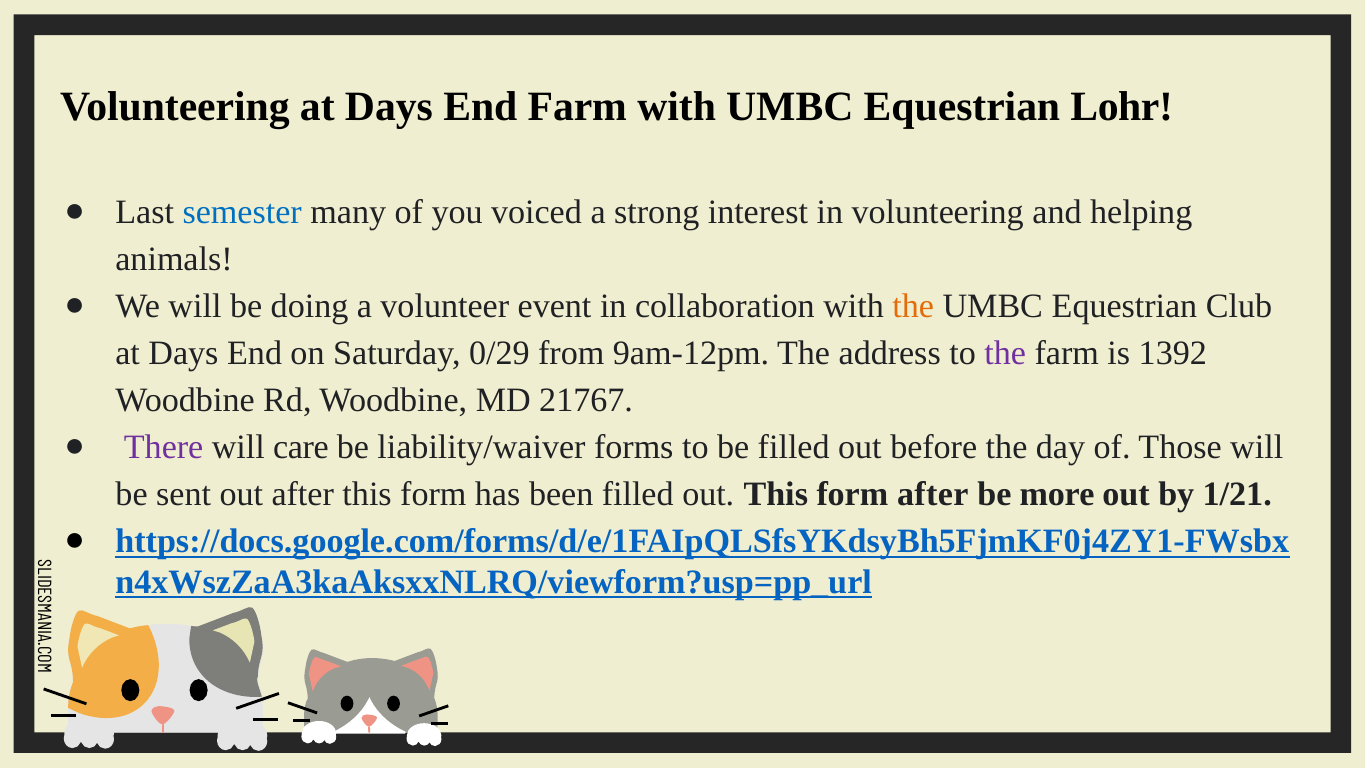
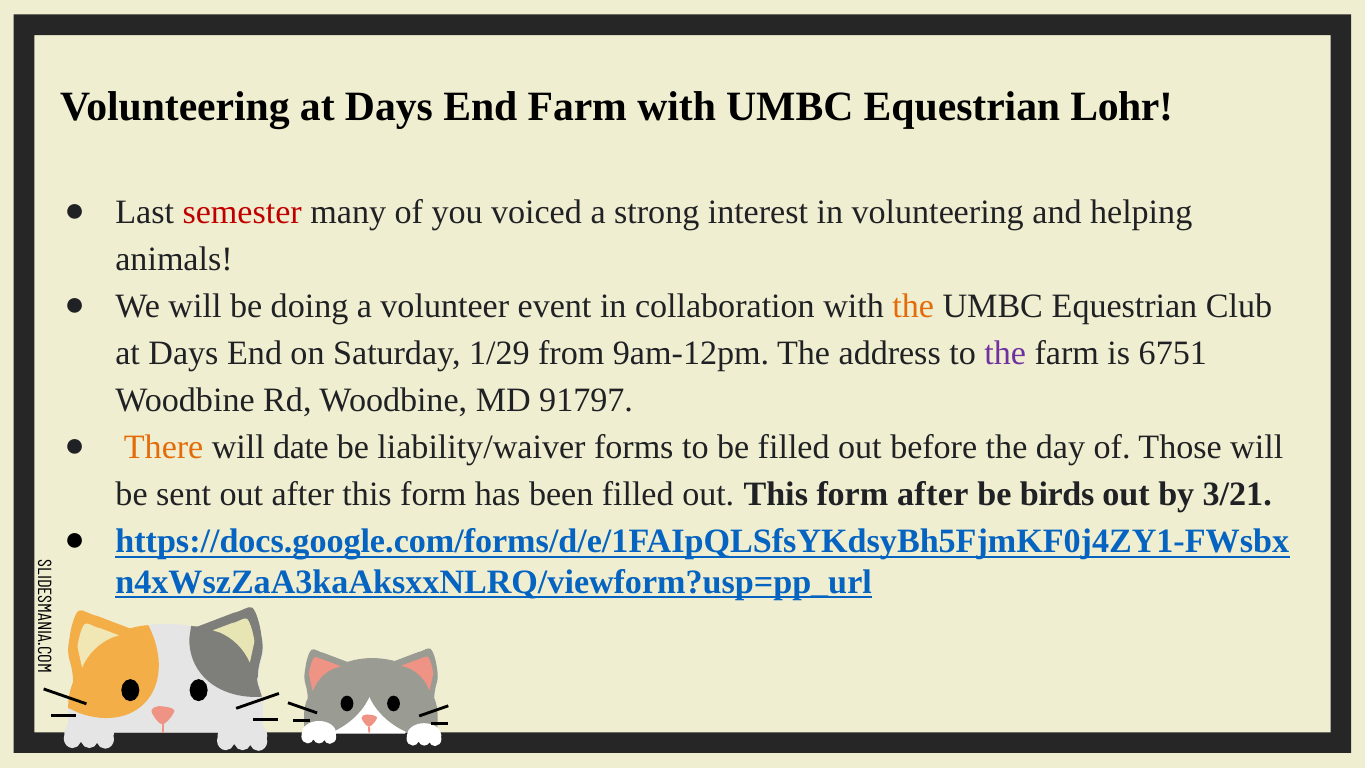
semester colour: blue -> red
0/29: 0/29 -> 1/29
1392: 1392 -> 6751
21767: 21767 -> 91797
There colour: purple -> orange
care: care -> date
more: more -> birds
1/21: 1/21 -> 3/21
